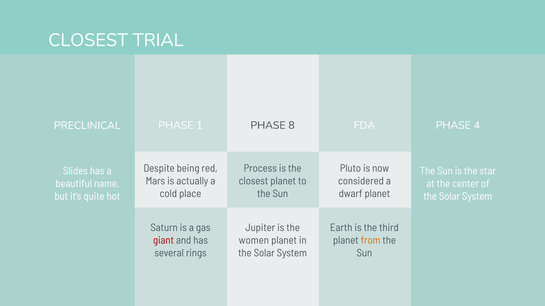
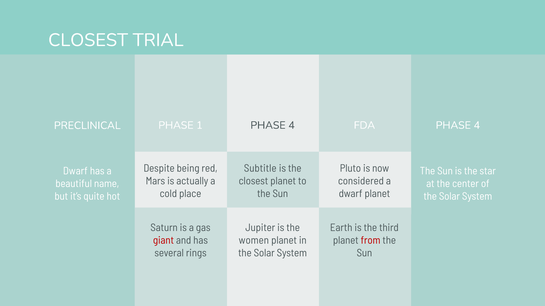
8 at (292, 125): 8 -> 4
Process: Process -> Subtitle
Slides at (75, 171): Slides -> Dwarf
from colour: orange -> red
